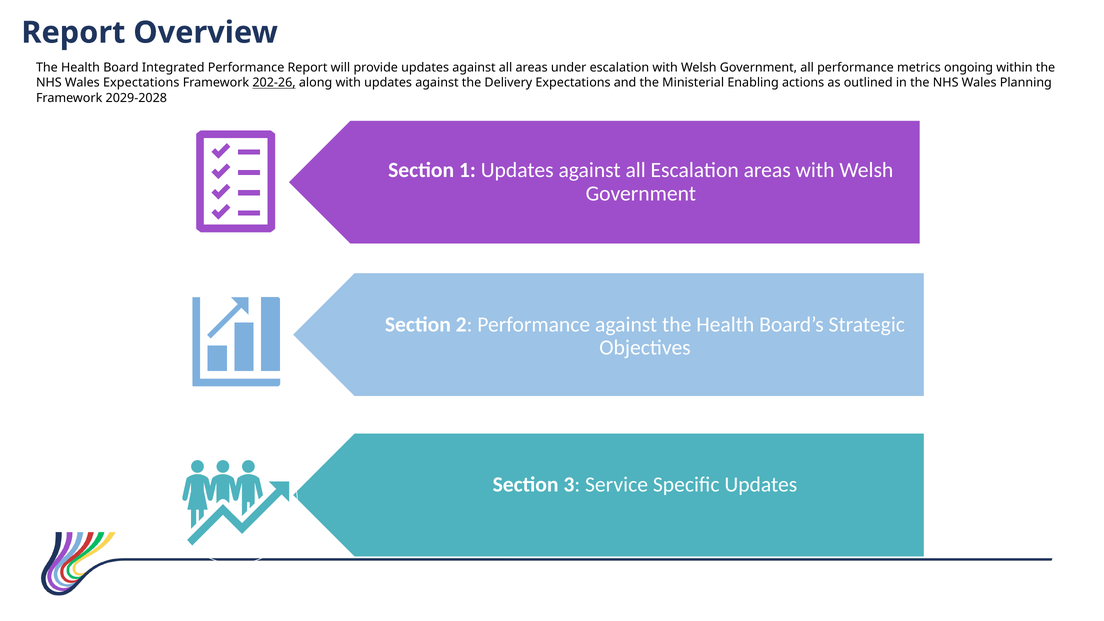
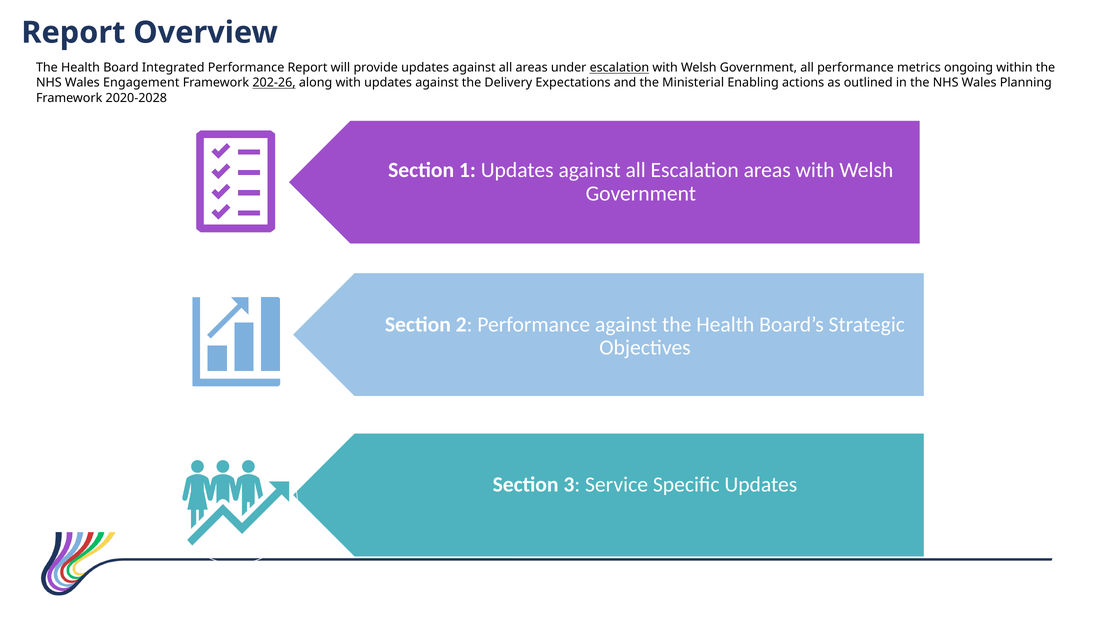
escalation at (619, 68) underline: none -> present
Wales Expectations: Expectations -> Engagement
2029-2028: 2029-2028 -> 2020-2028
